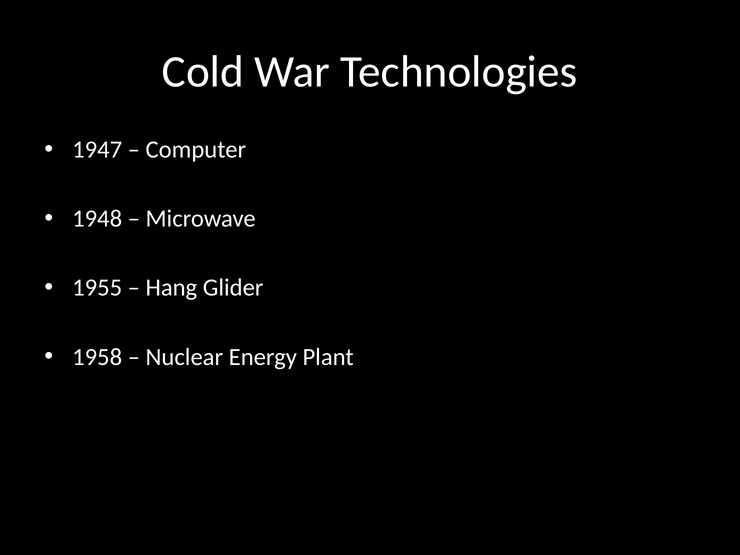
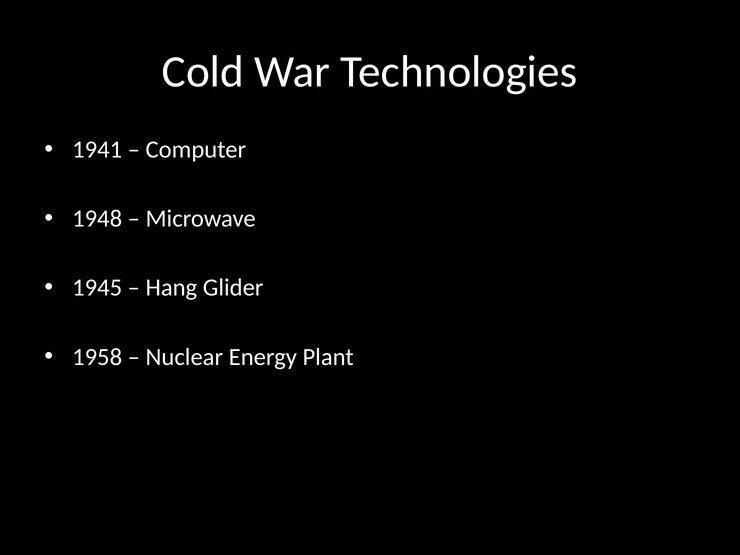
1947: 1947 -> 1941
1955: 1955 -> 1945
